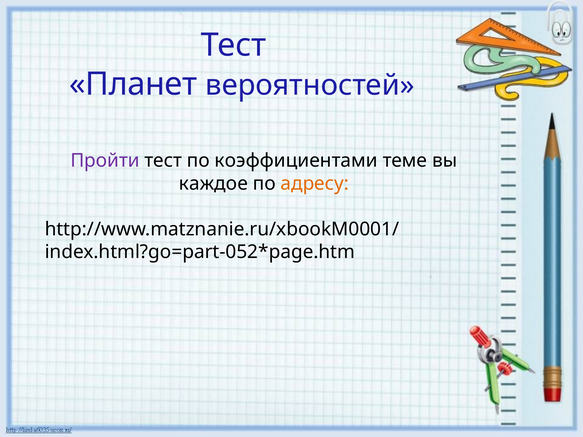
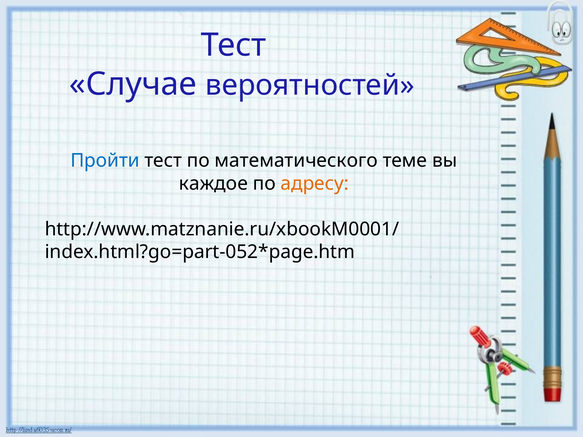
Планет: Планет -> Случае
Пройти colour: purple -> blue
коэффициентами: коэффициентами -> математического
